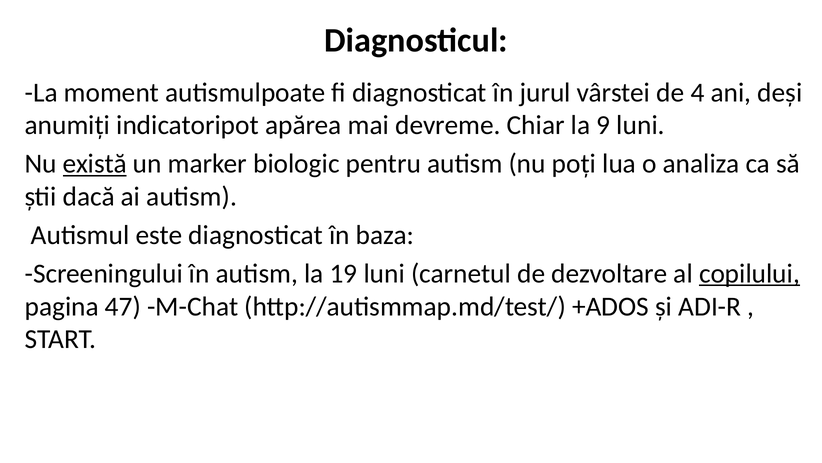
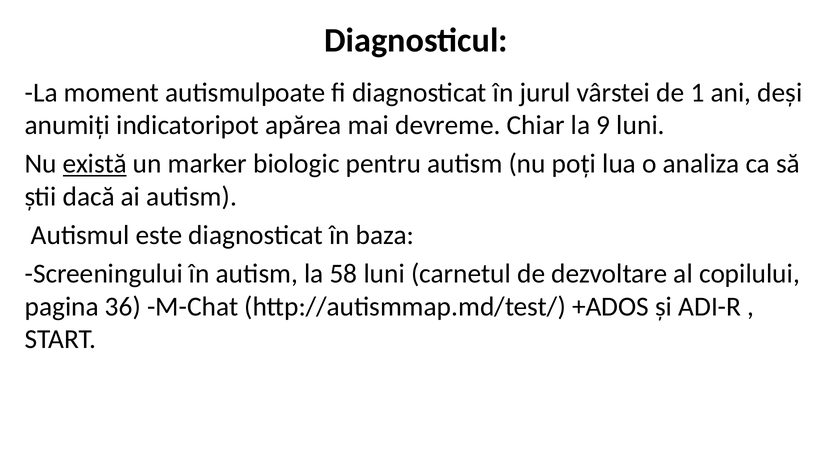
4: 4 -> 1
19: 19 -> 58
copilului underline: present -> none
47: 47 -> 36
